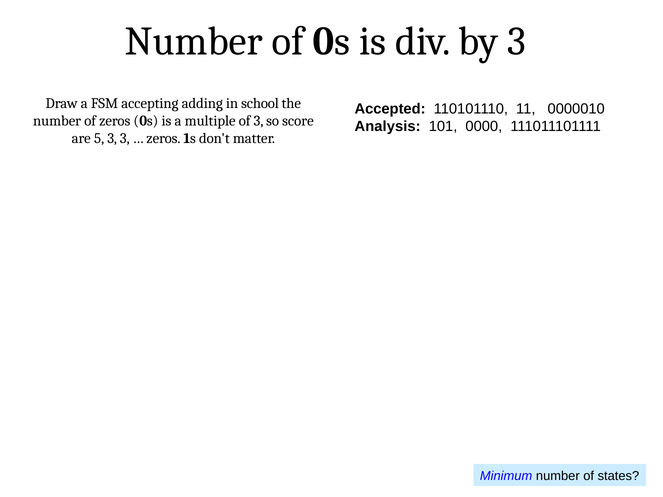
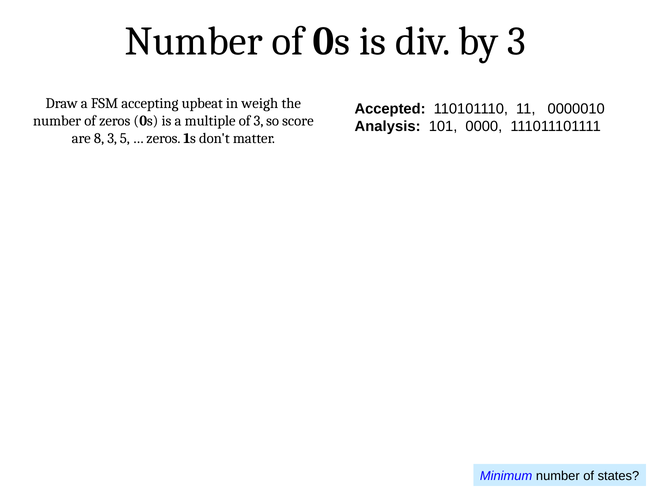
adding: adding -> upbeat
school: school -> weigh
5: 5 -> 8
3 3: 3 -> 5
